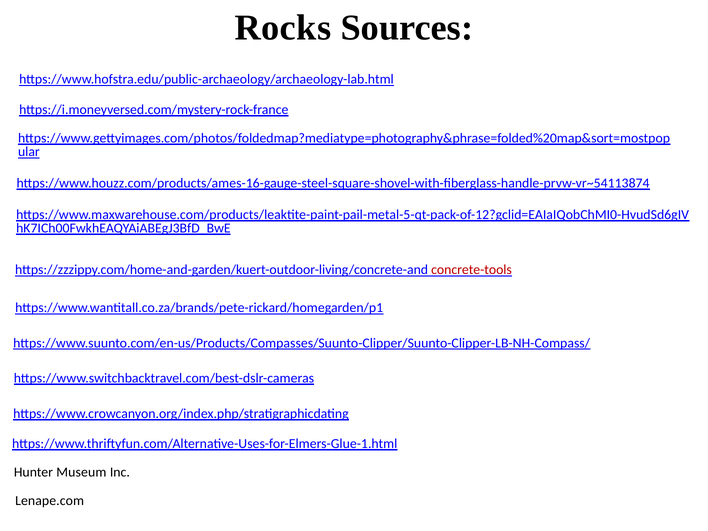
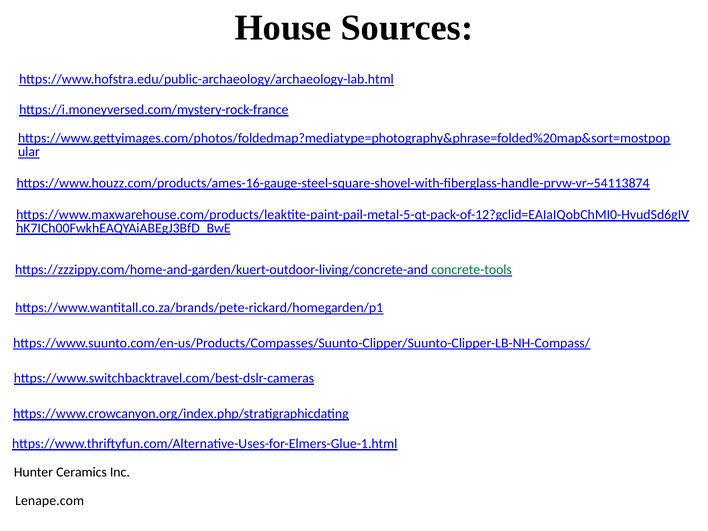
Rocks: Rocks -> House
concrete-tools colour: red -> green
Museum: Museum -> Ceramics
